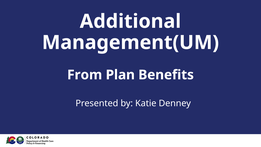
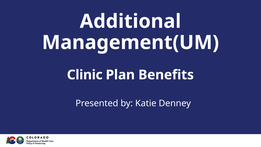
From: From -> Clinic
